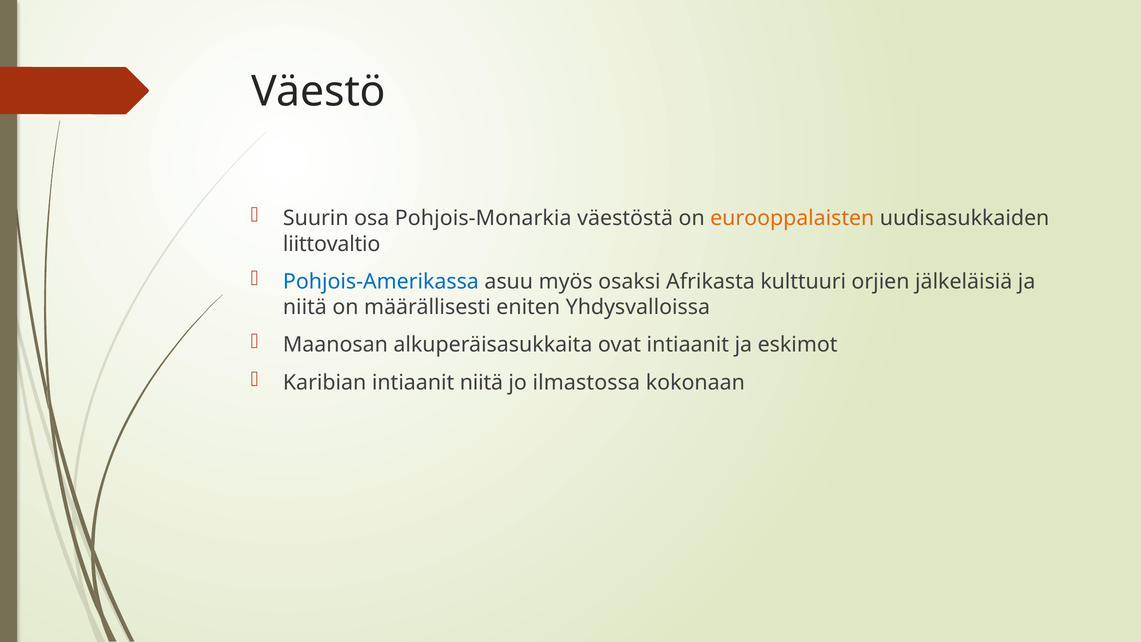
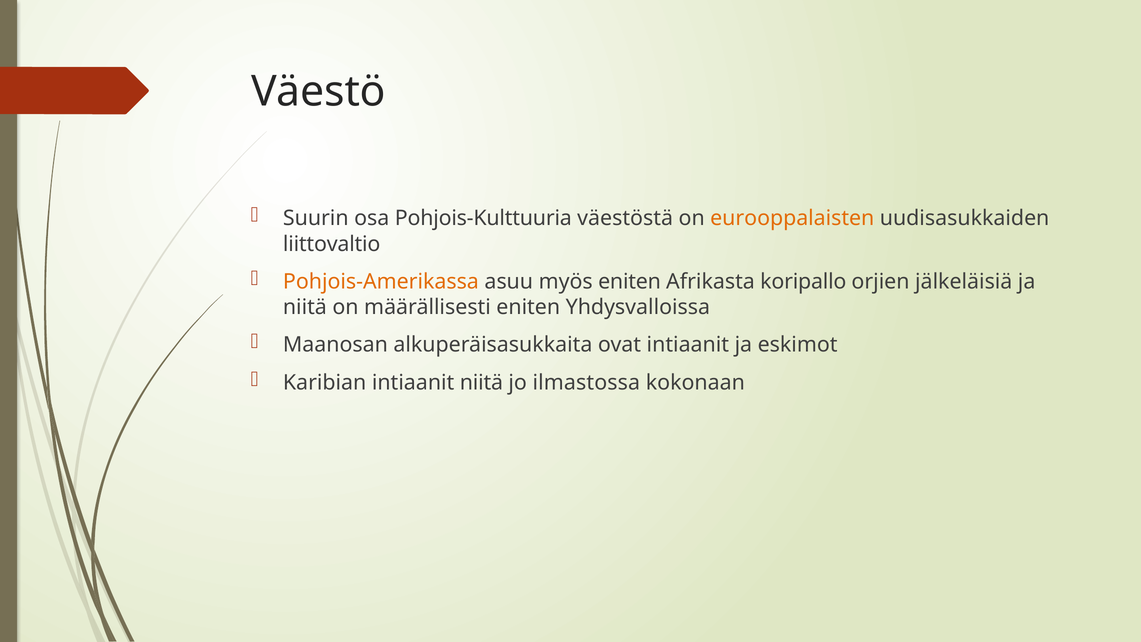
Pohjois-Monarkia: Pohjois-Monarkia -> Pohjois-Kulttuuria
Pohjois-Amerikassa colour: blue -> orange
myös osaksi: osaksi -> eniten
kulttuuri: kulttuuri -> koripallo
